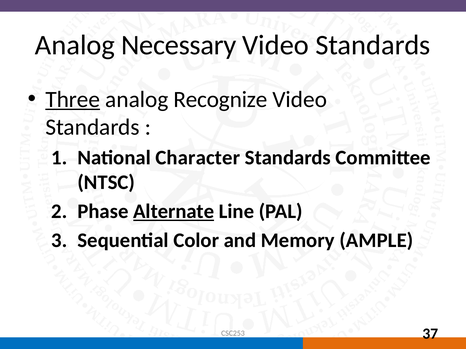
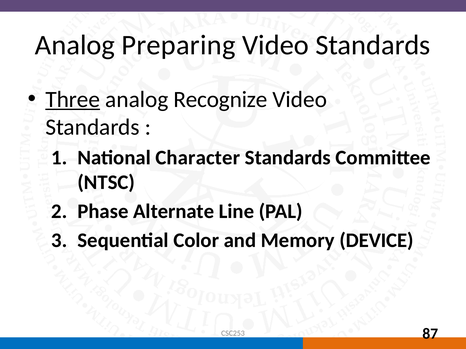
Necessary: Necessary -> Preparing
Alternate underline: present -> none
AMPLE: AMPLE -> DEVICE
37: 37 -> 87
